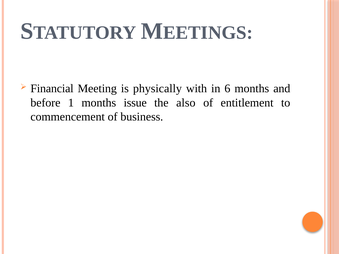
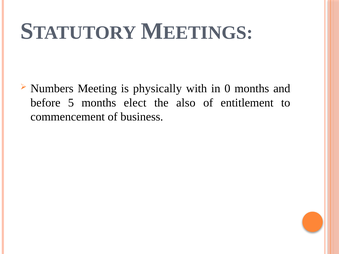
Financial: Financial -> Numbers
6: 6 -> 0
1: 1 -> 5
issue: issue -> elect
